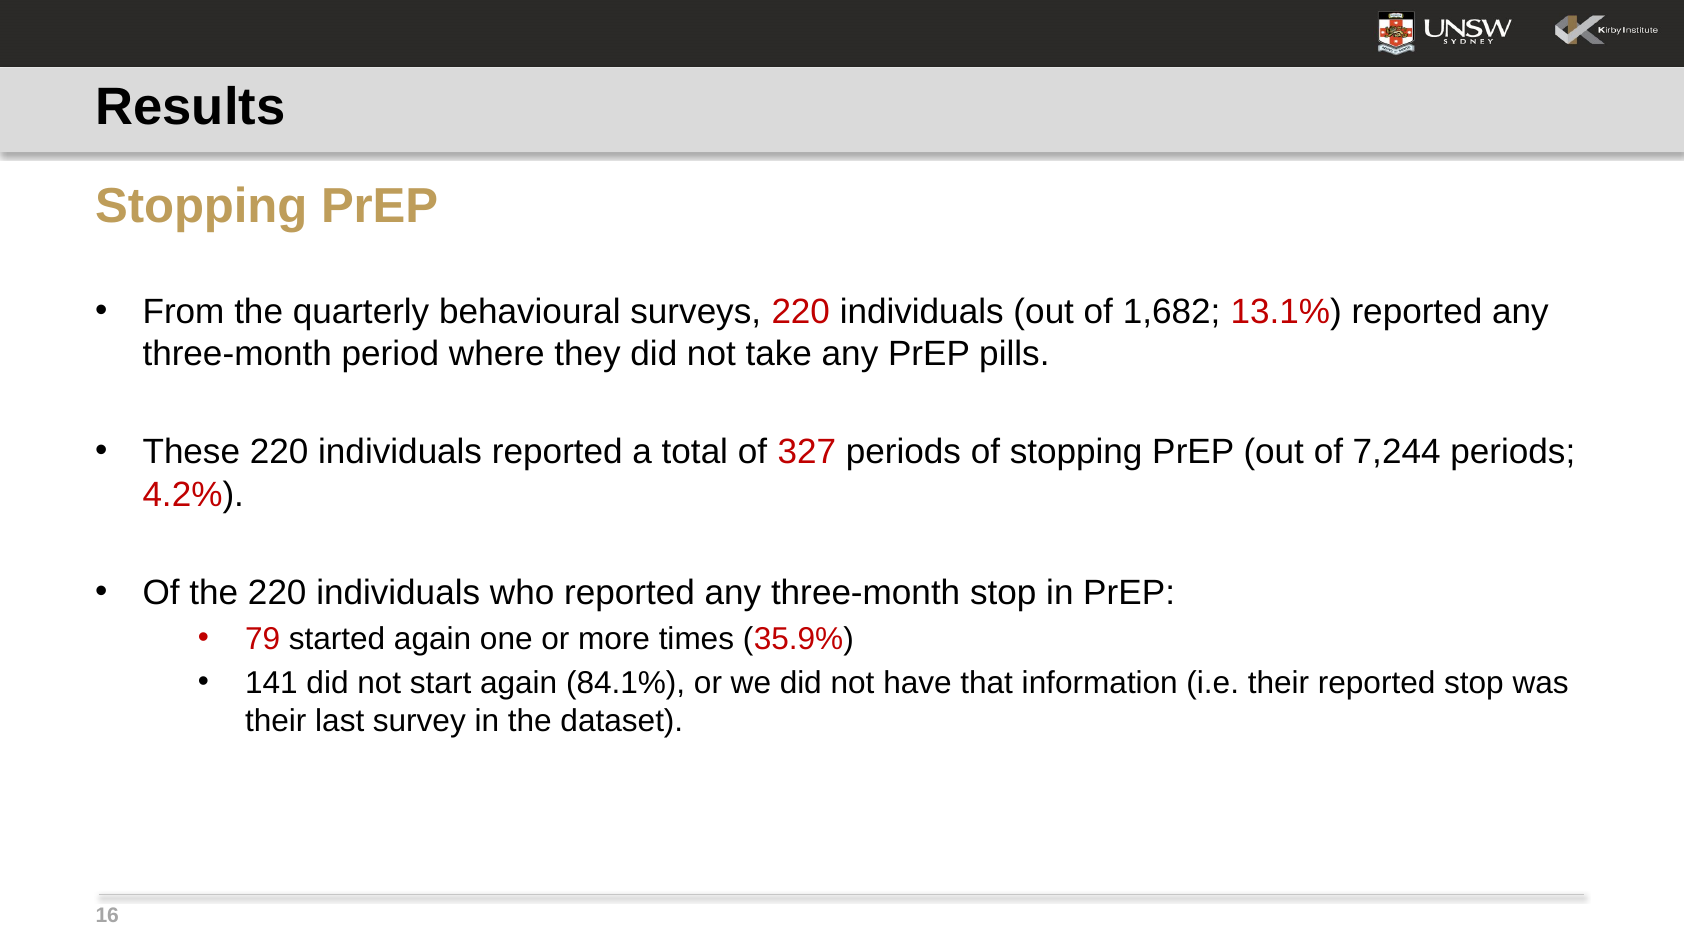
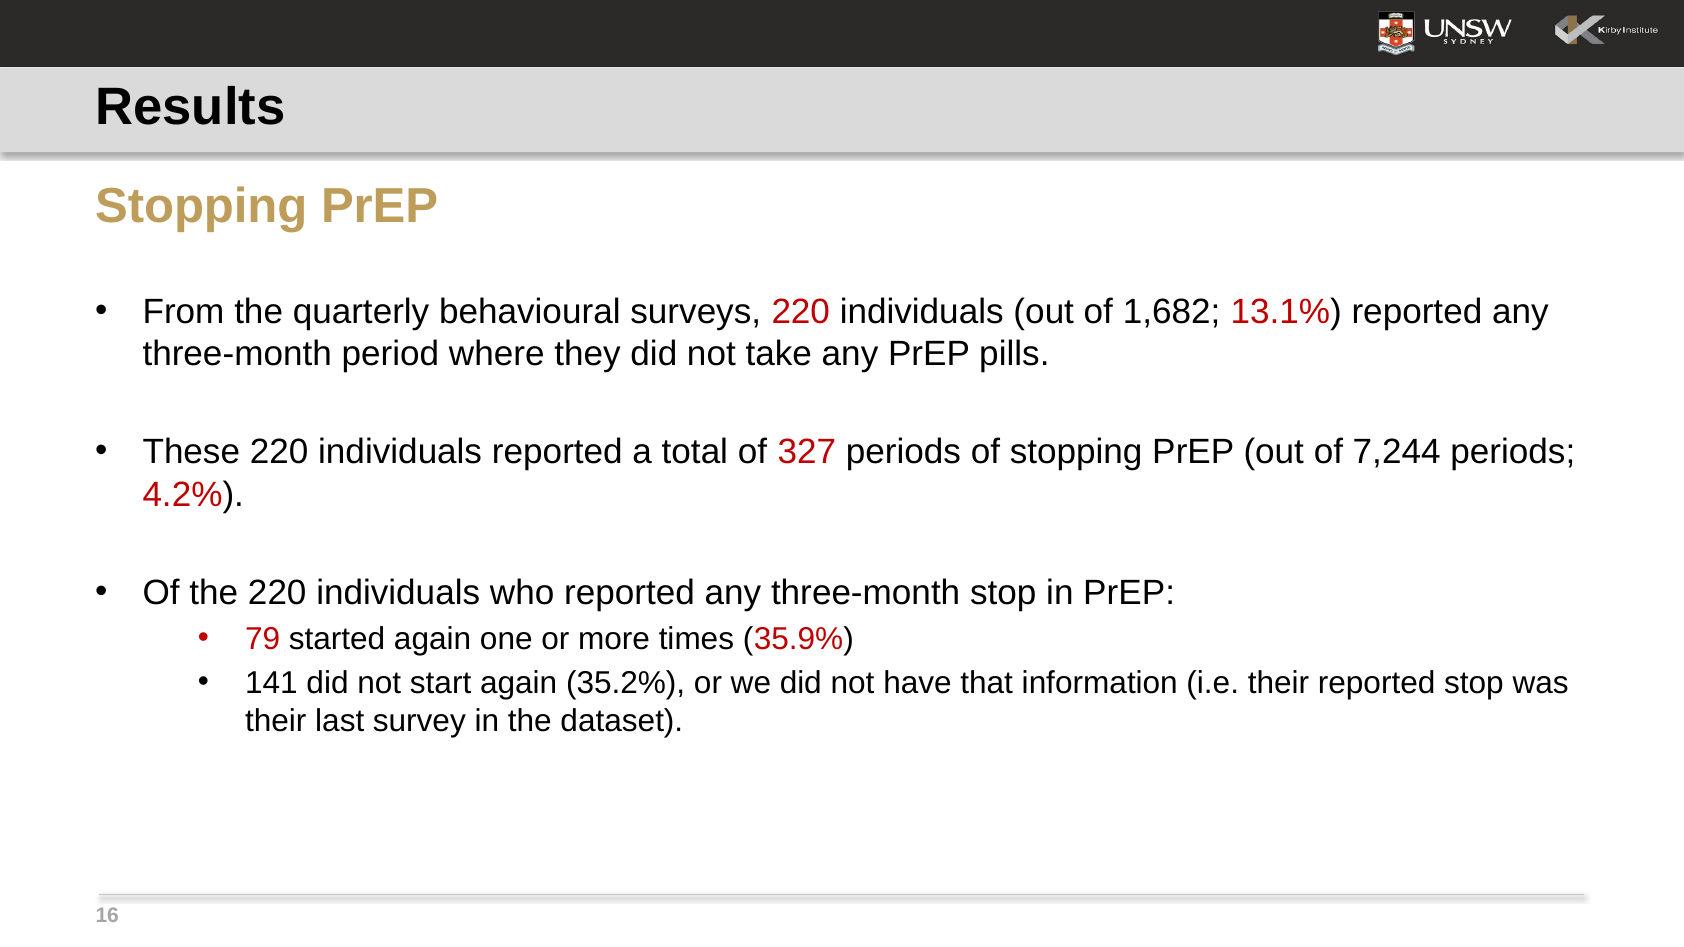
84.1%: 84.1% -> 35.2%
